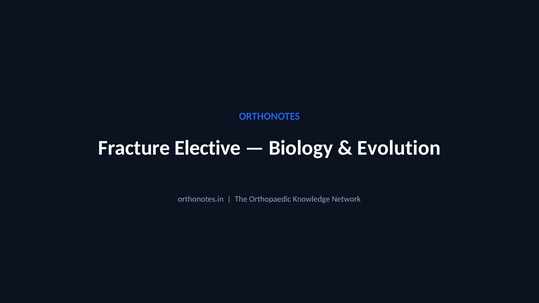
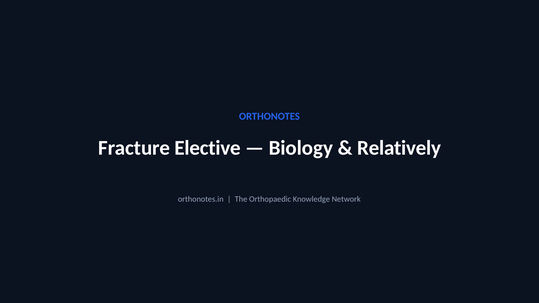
Evolution: Evolution -> Relatively
